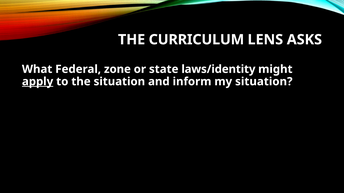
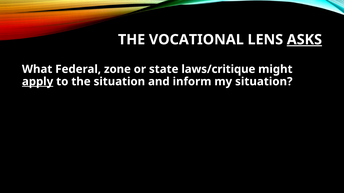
CURRICULUM: CURRICULUM -> VOCATIONAL
ASKS underline: none -> present
laws/identity: laws/identity -> laws/critique
